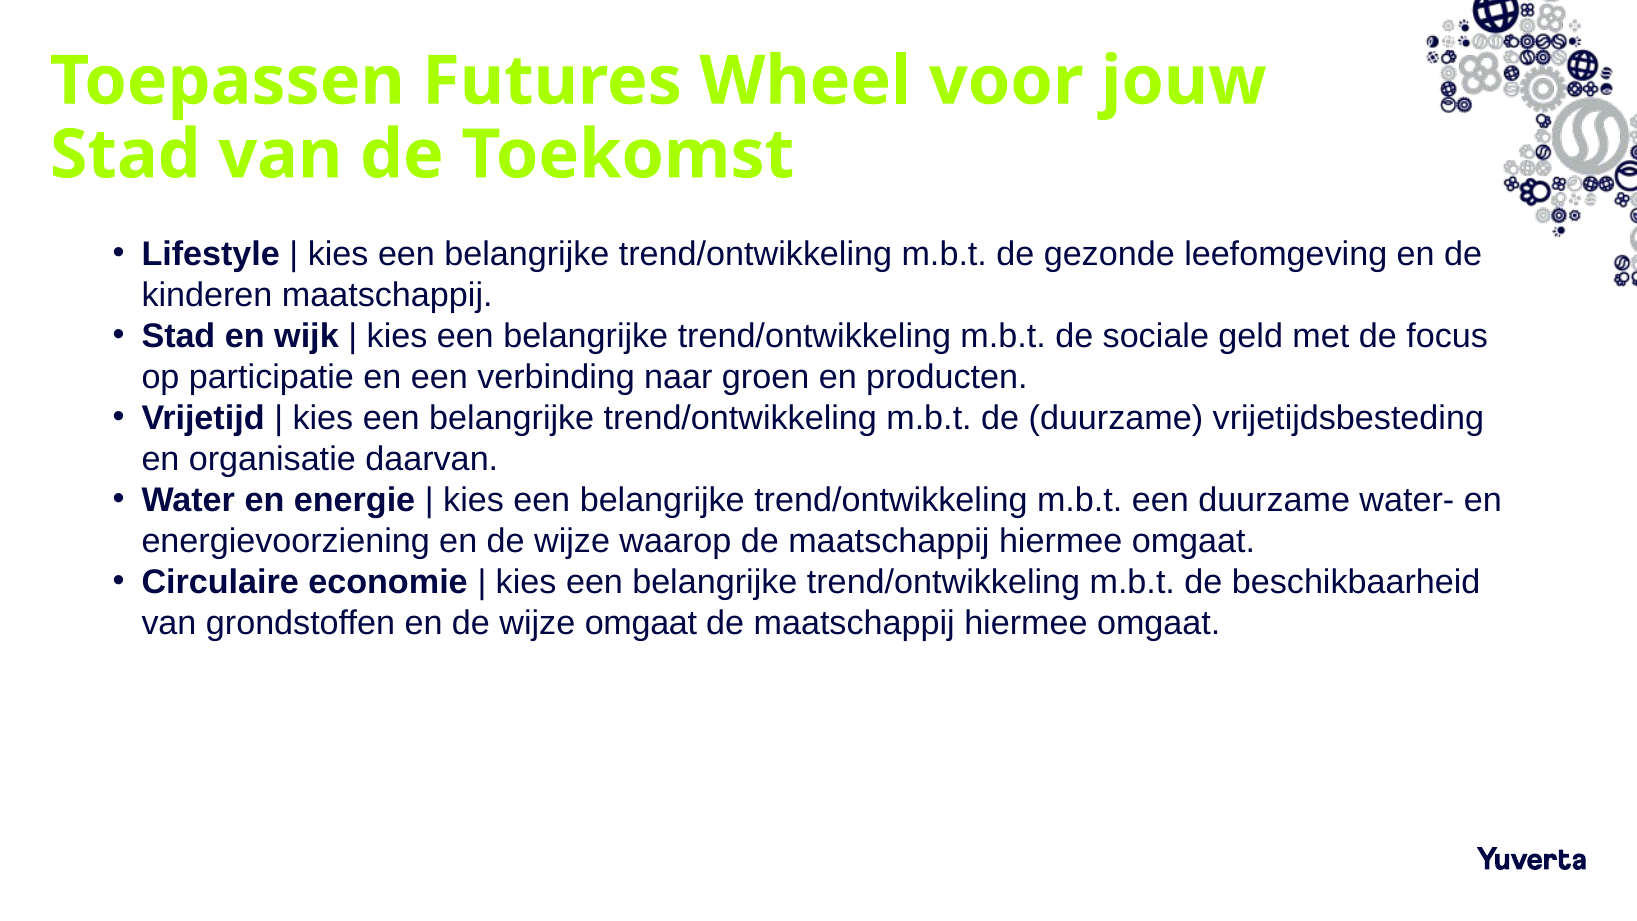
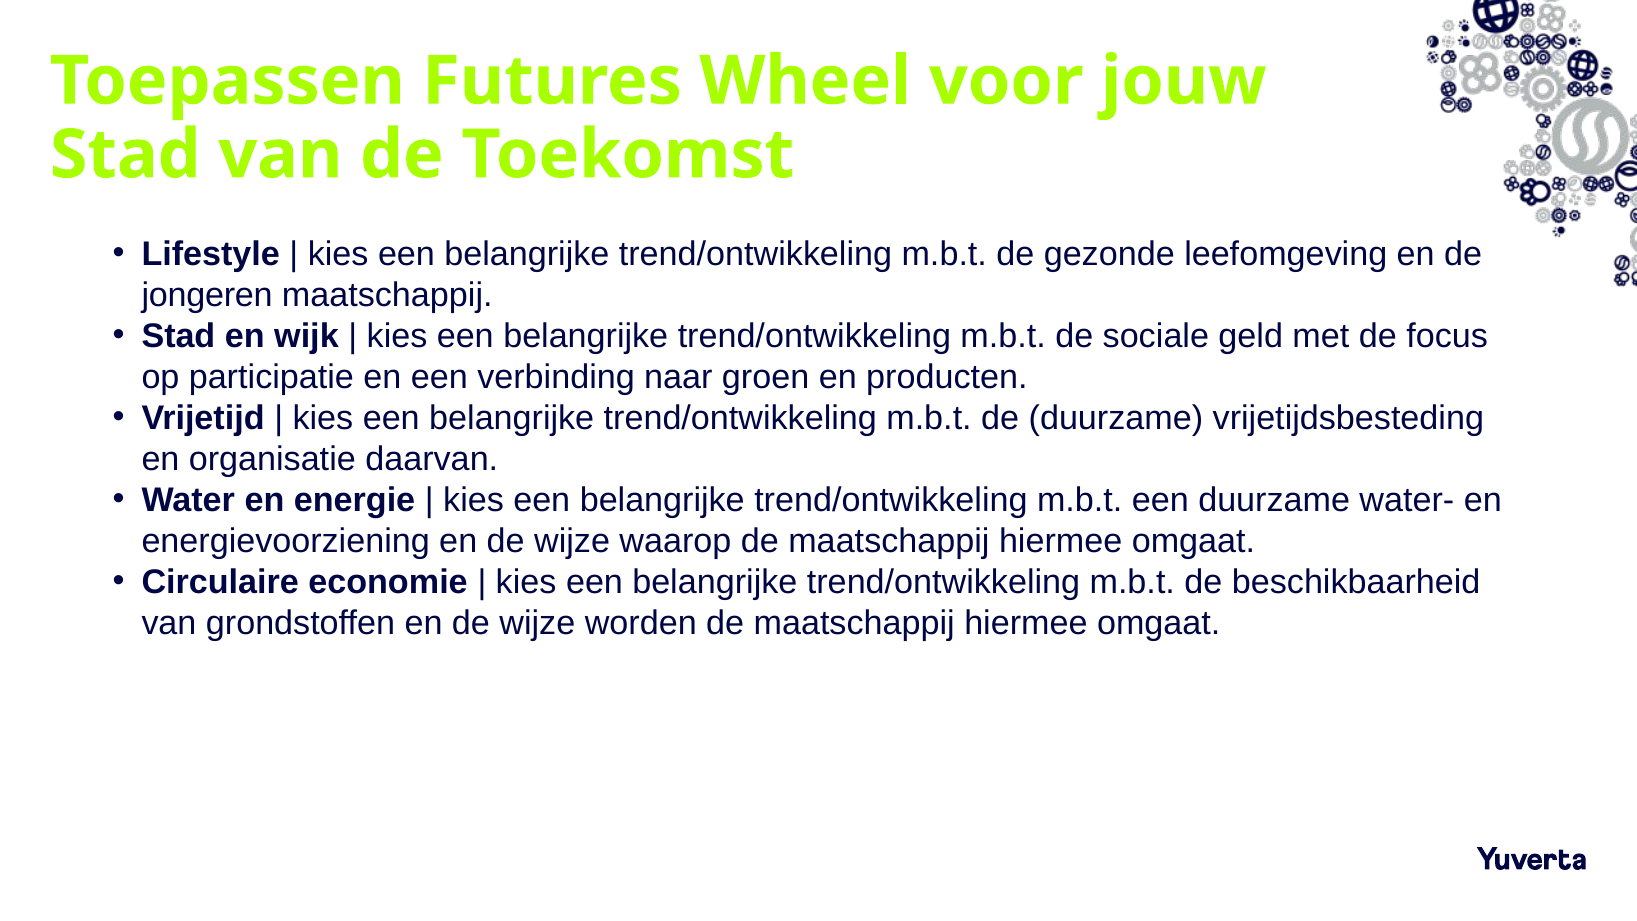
kinderen: kinderen -> jongeren
wijze omgaat: omgaat -> worden
